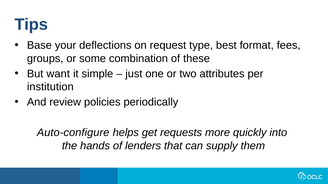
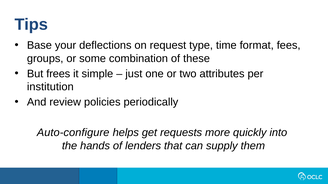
best: best -> time
want: want -> frees
